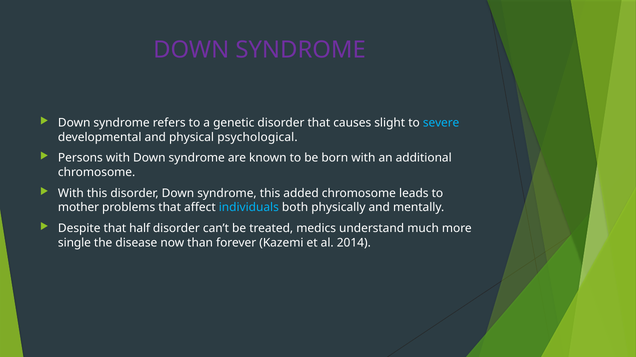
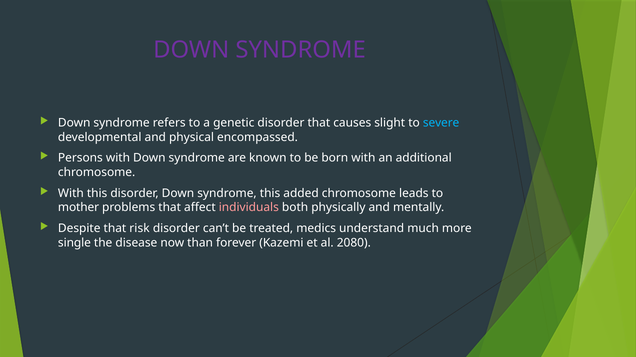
psychological: psychological -> encompassed
individuals colour: light blue -> pink
half: half -> risk
2014: 2014 -> 2080
